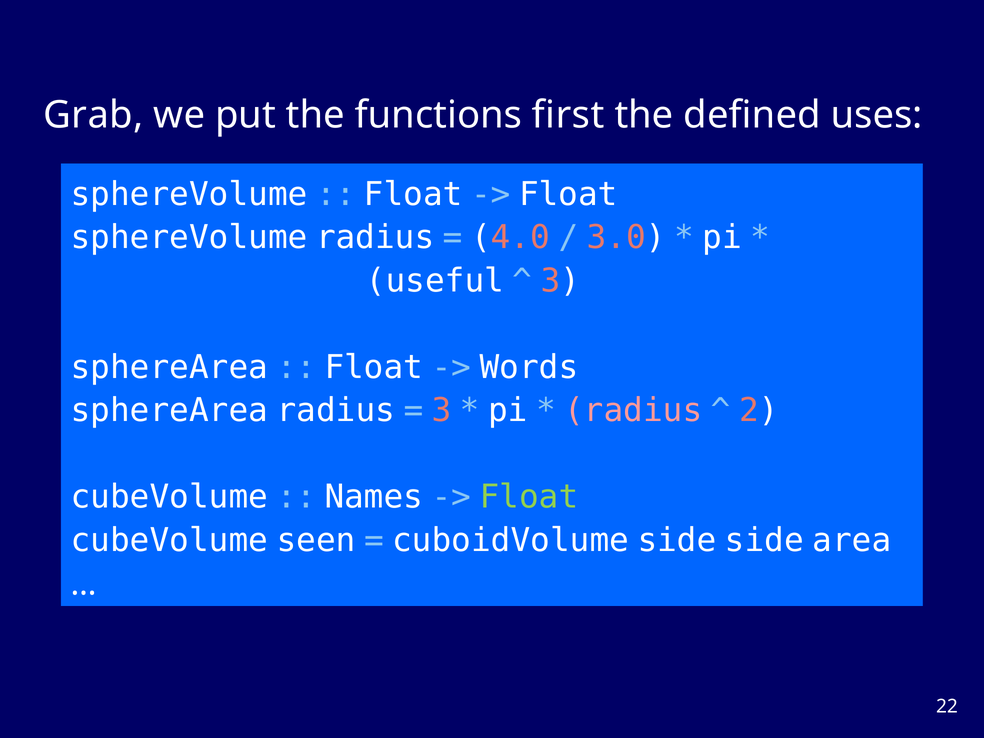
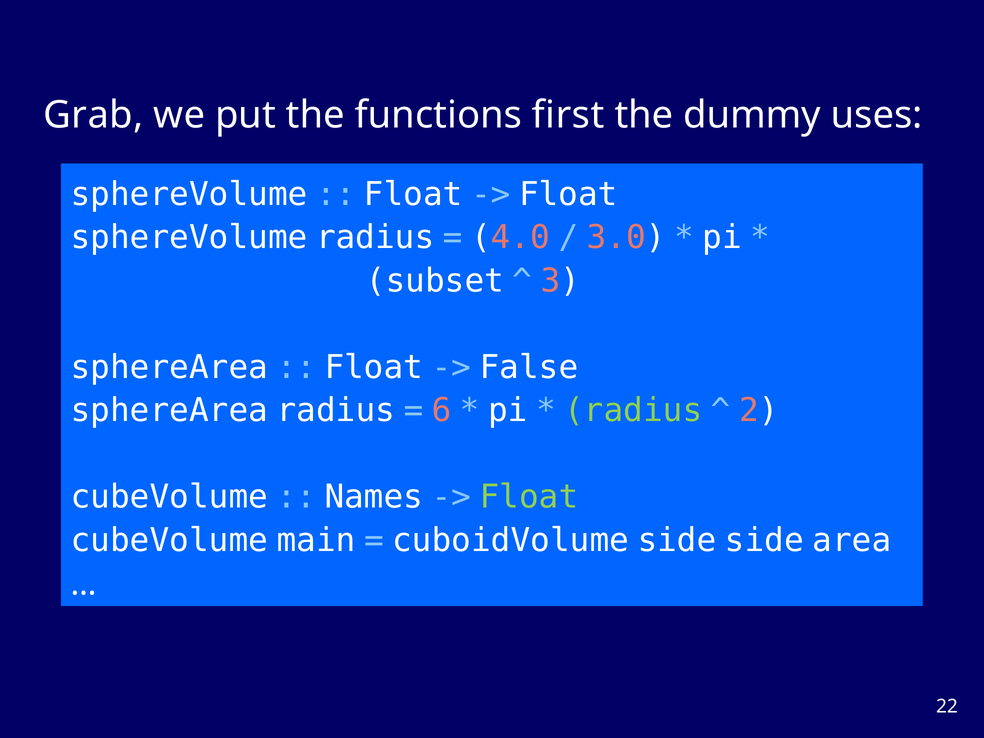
defined: defined -> dummy
useful: useful -> subset
Words: Words -> False
3 at (442, 411): 3 -> 6
radius at (633, 411) colour: pink -> light green
seen: seen -> main
